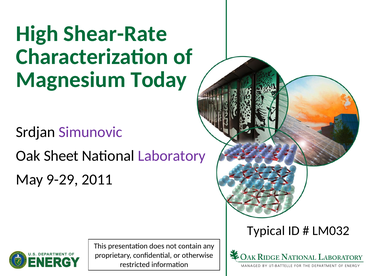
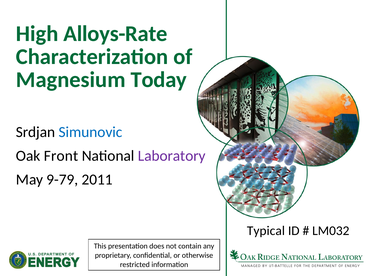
Shear-Rate: Shear-Rate -> Alloys-Rate
Simunovic colour: purple -> blue
Sheet: Sheet -> Front
9-29: 9-29 -> 9-79
